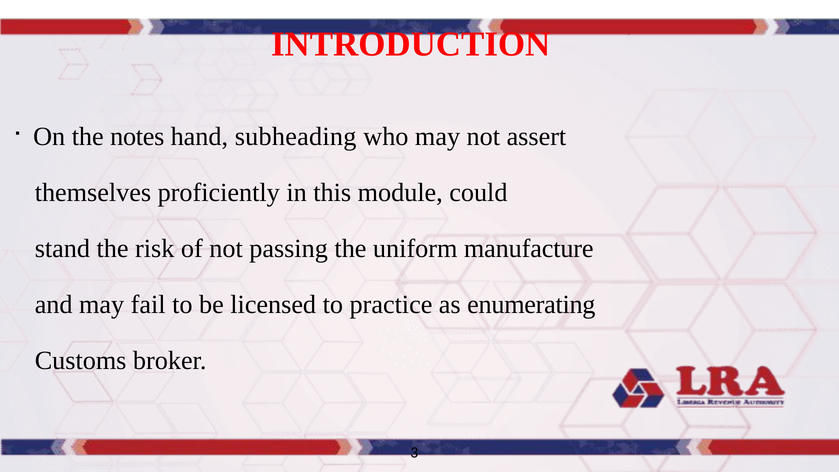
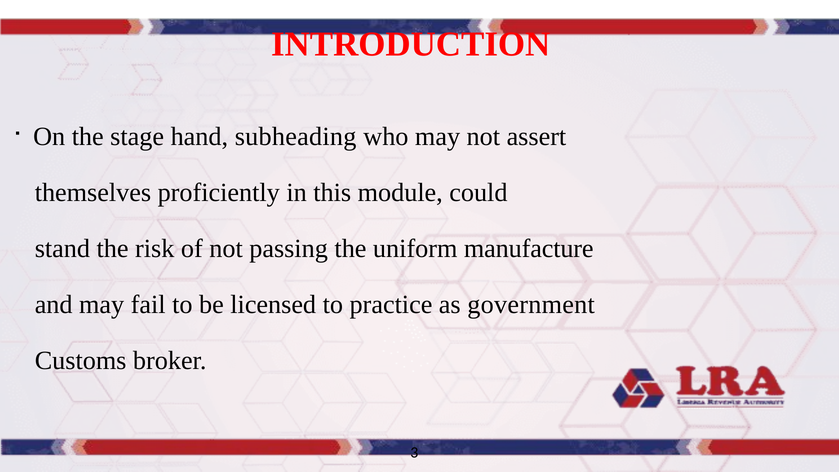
notes: notes -> stage
enumerating: enumerating -> government
